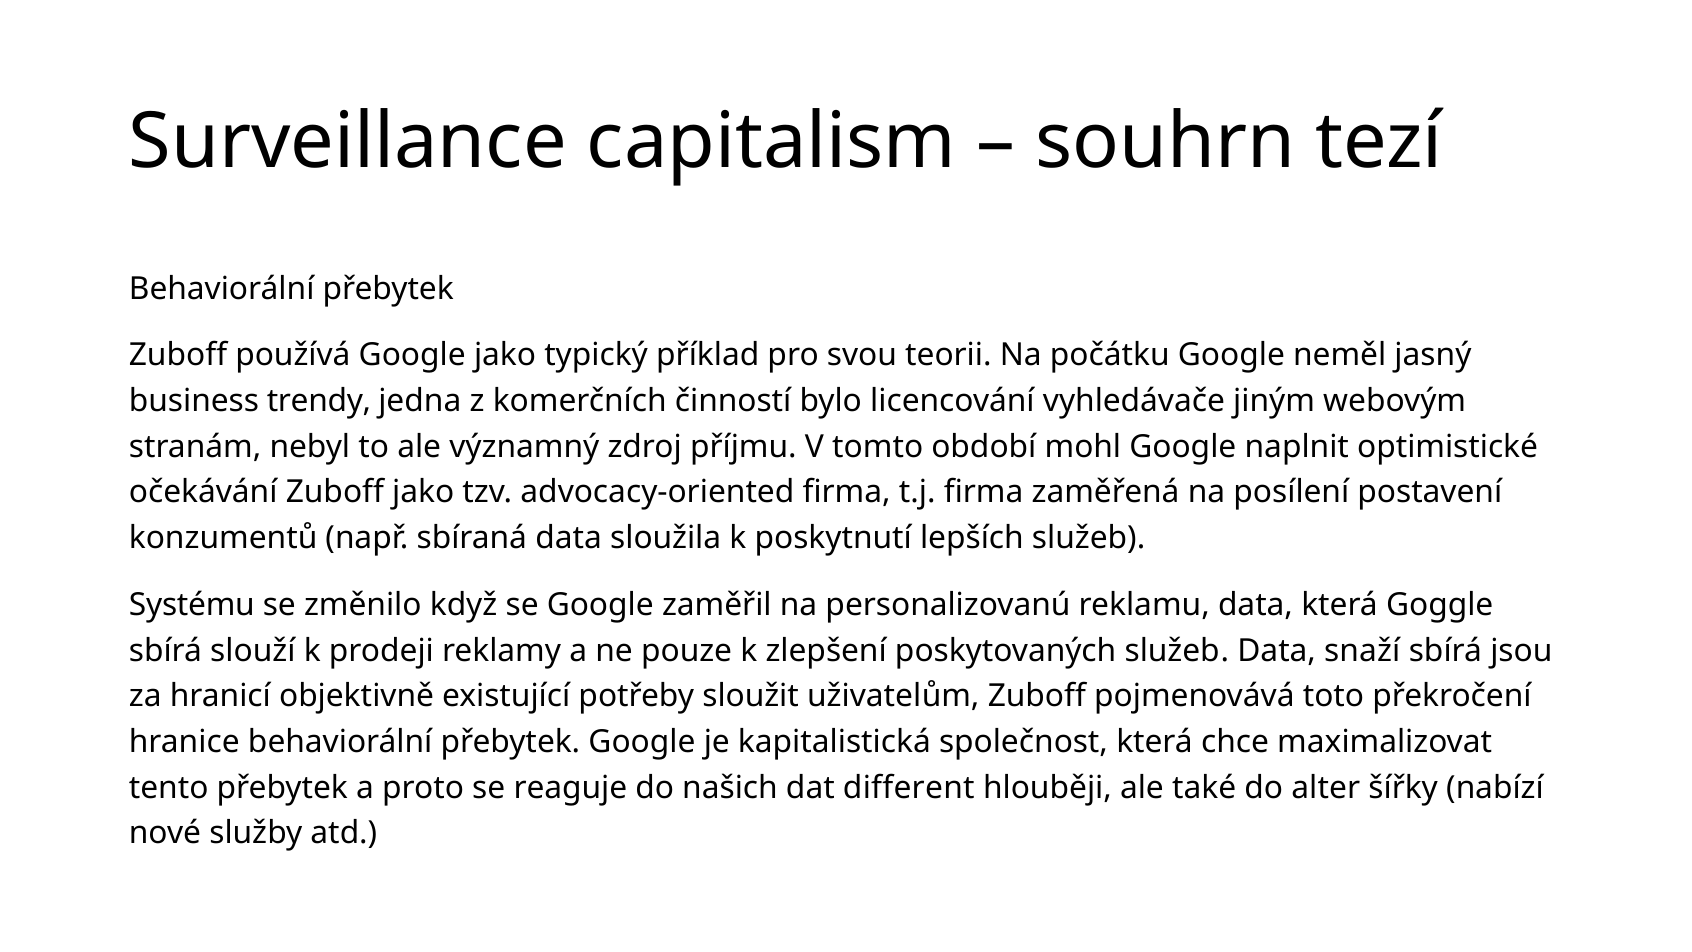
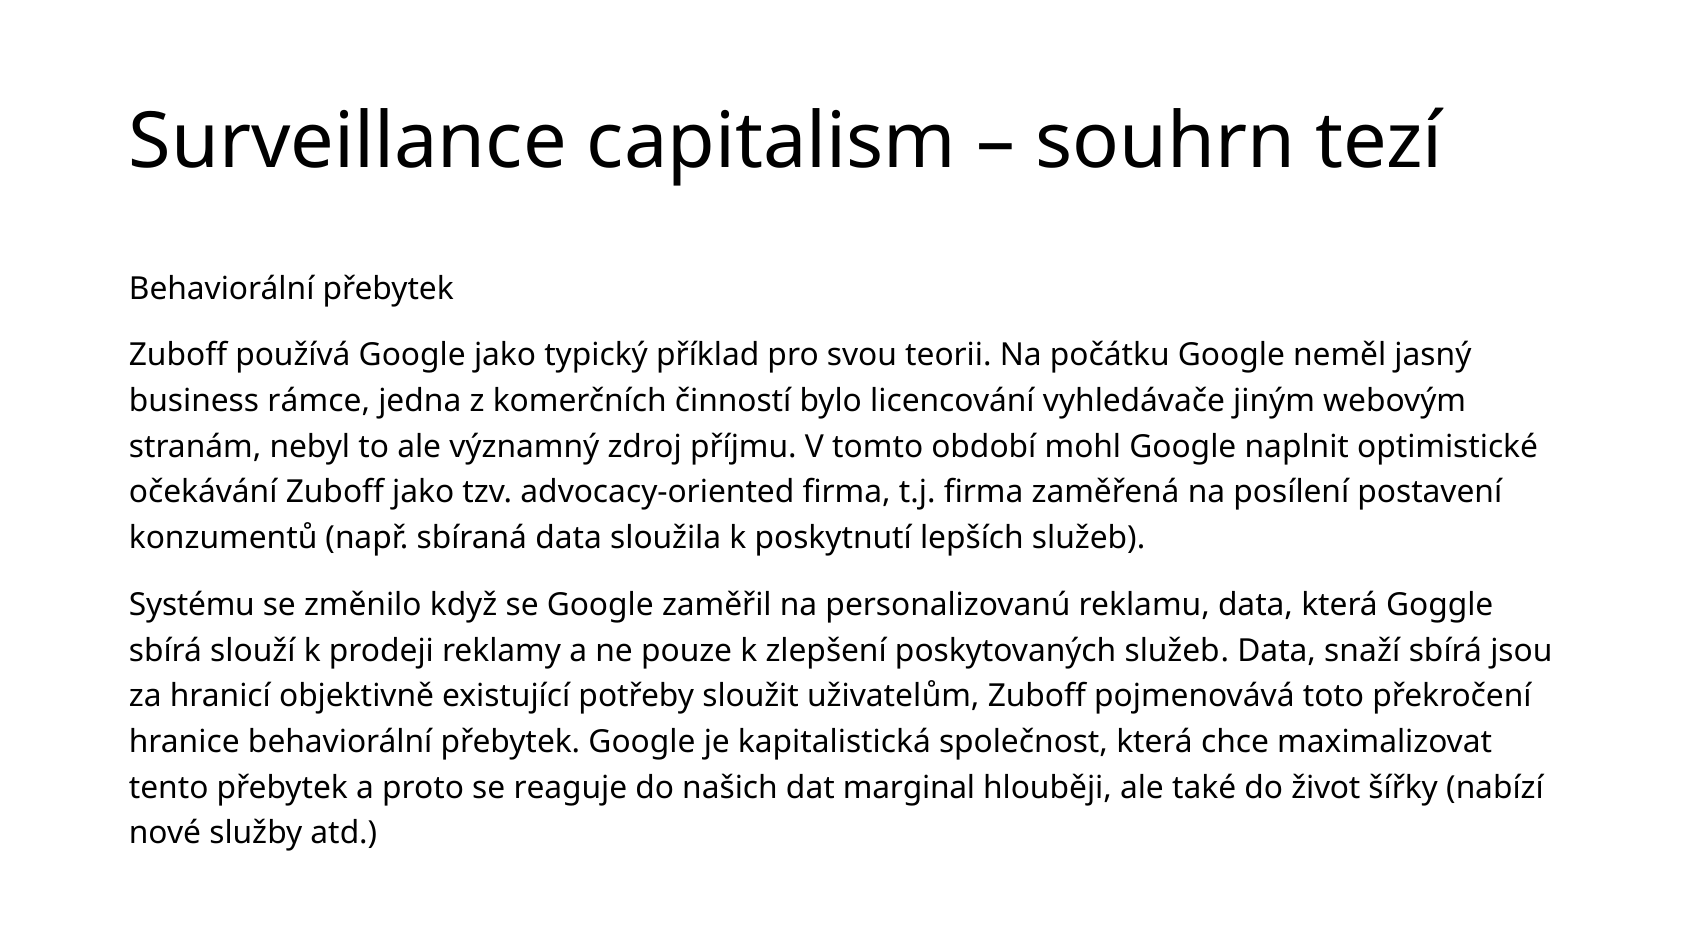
trendy: trendy -> rámce
different: different -> marginal
alter: alter -> život
